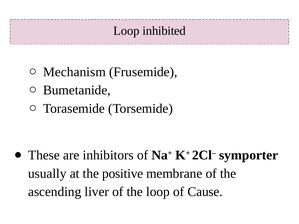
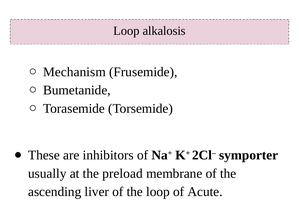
inhibited: inhibited -> alkalosis
positive: positive -> preload
Cause: Cause -> Acute
